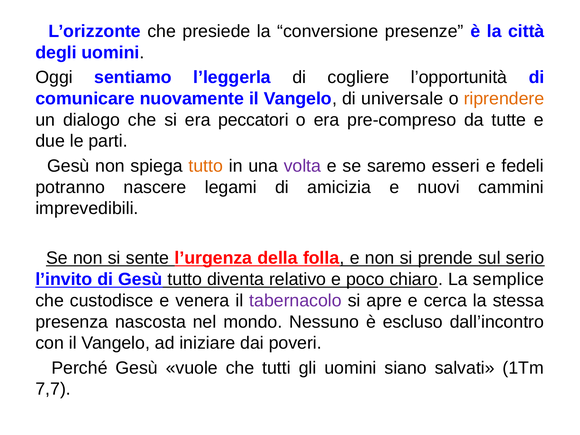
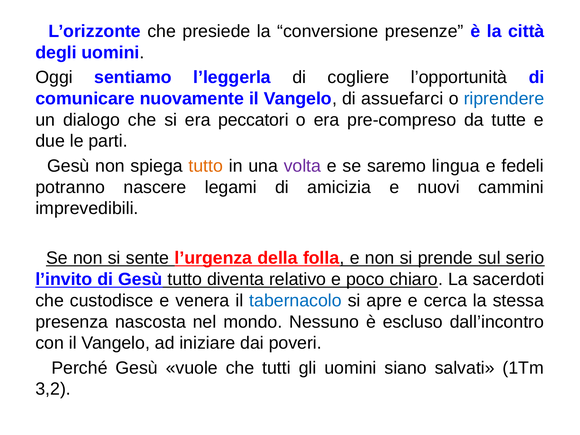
universale: universale -> assuefarci
riprendere colour: orange -> blue
esseri: esseri -> lingua
semplice: semplice -> sacerdoti
tabernacolo colour: purple -> blue
7,7: 7,7 -> 3,2
